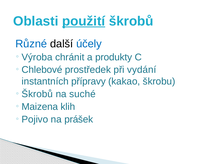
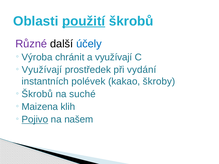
Různé colour: blue -> purple
a produkty: produkty -> využívají
Chlebové at (42, 70): Chlebové -> Využívají
přípravy: přípravy -> polévek
škrobu: škrobu -> škroby
Pojivo underline: none -> present
prášek: prášek -> našem
